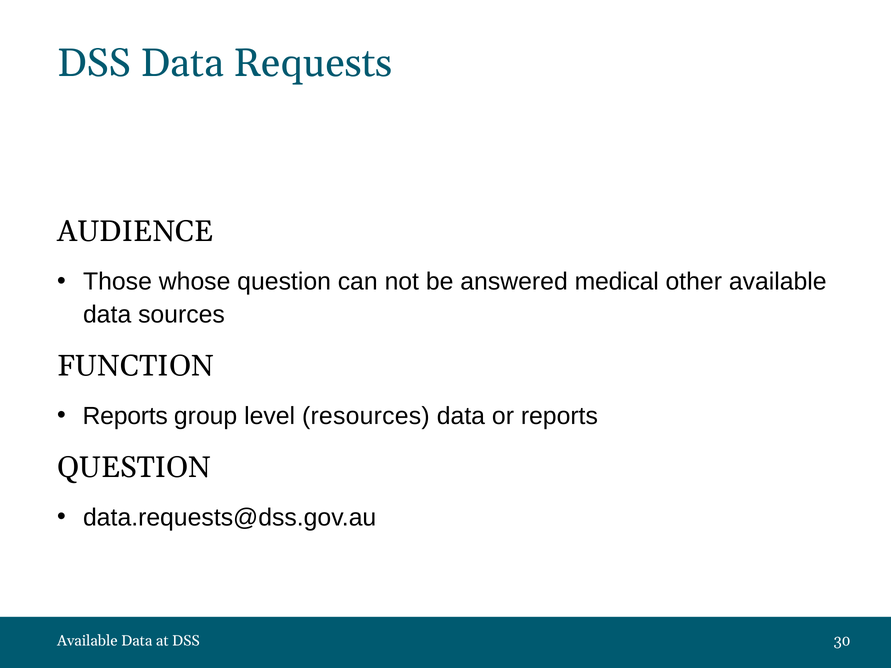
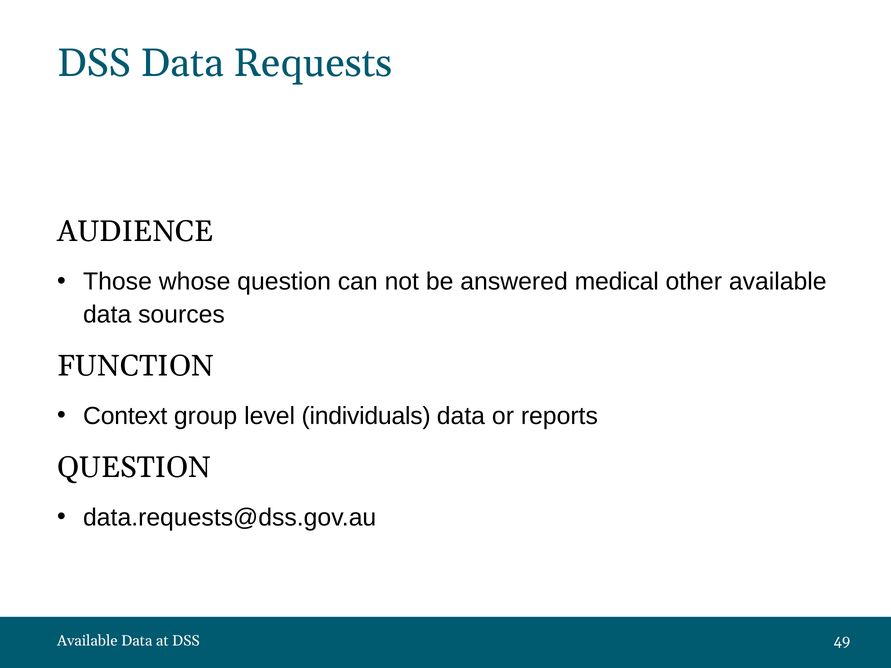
Reports at (125, 416): Reports -> Context
resources: resources -> individuals
30: 30 -> 49
